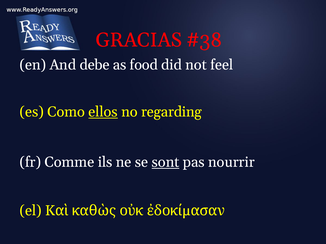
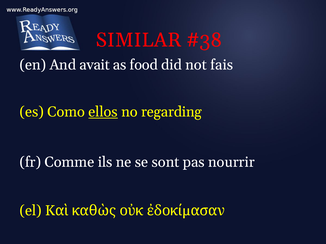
GRACIAS: GRACIAS -> SIMILAR
debe: debe -> avait
feel: feel -> fais
sont underline: present -> none
